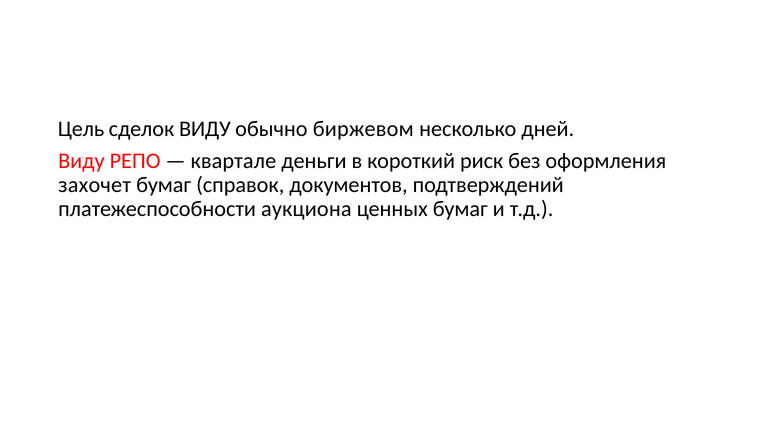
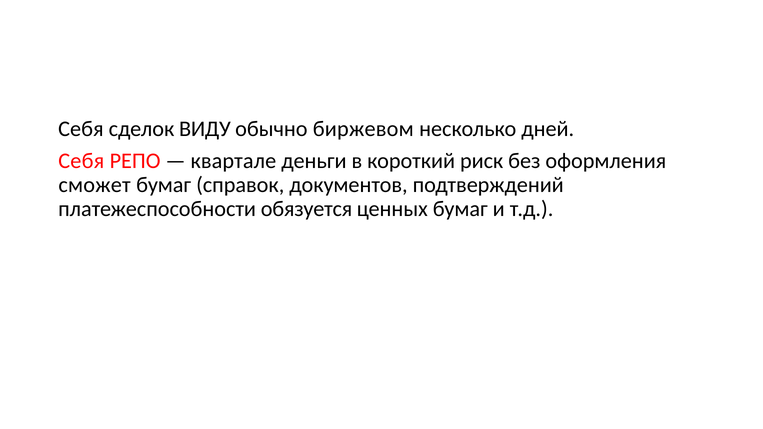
Цель at (81, 129): Цель -> Себя
Виду at (81, 161): Виду -> Себя
захочет: захочет -> сможет
аукциона: аукциона -> обязуется
